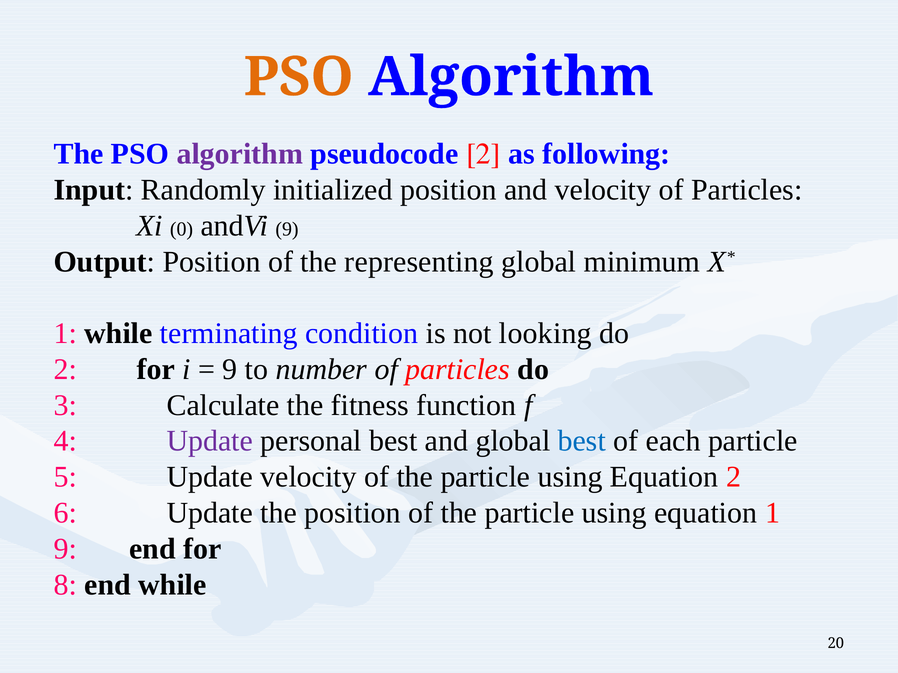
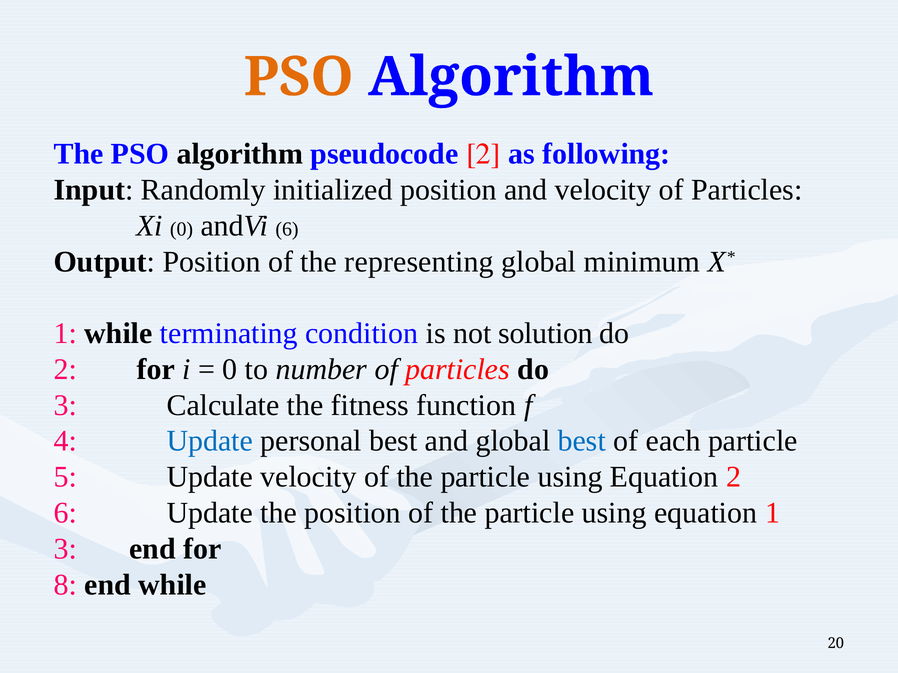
algorithm at (240, 154) colour: purple -> black
andVi 9: 9 -> 6
looking: looking -> solution
9 at (230, 370): 9 -> 0
Update at (210, 441) colour: purple -> blue
9 at (65, 549): 9 -> 3
